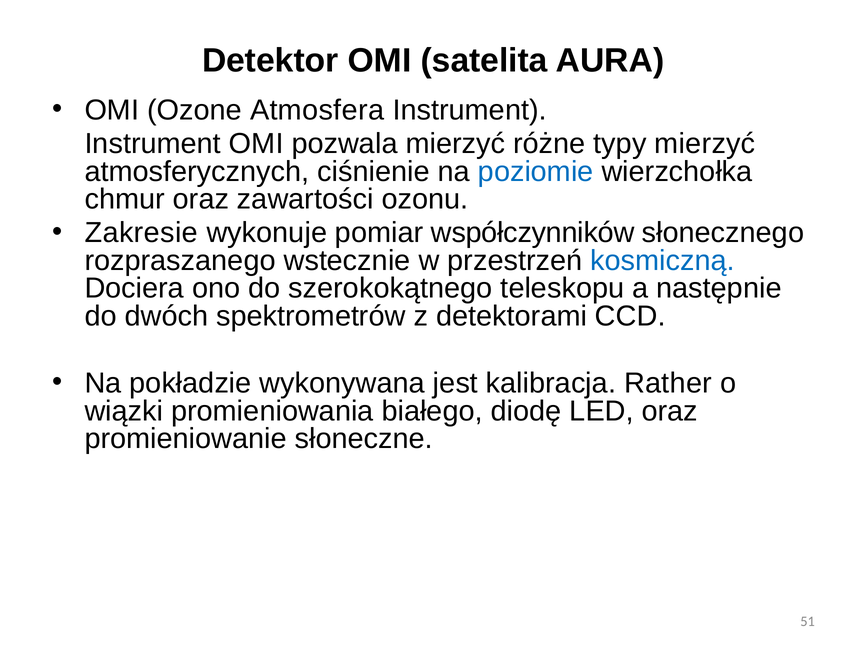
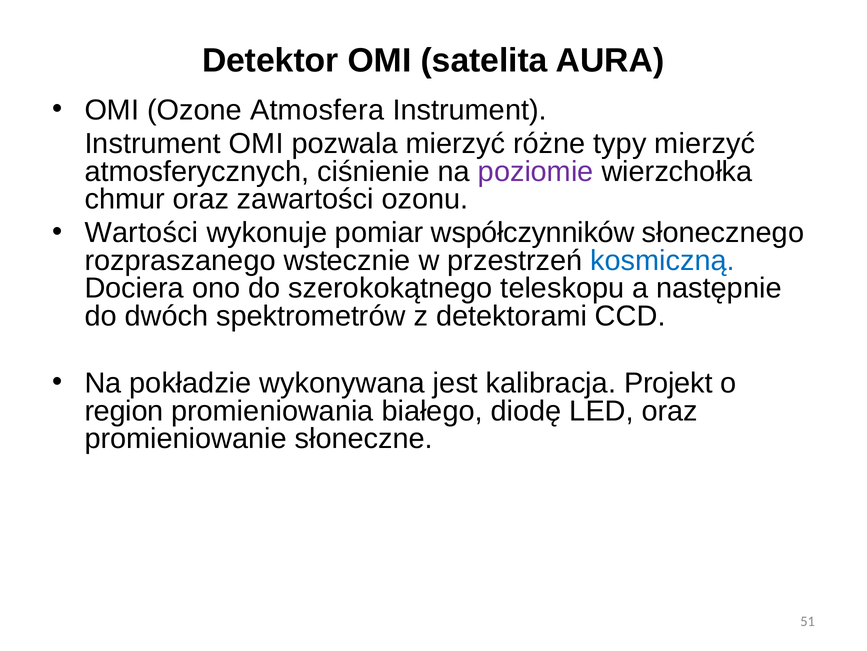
poziomie colour: blue -> purple
Zakresie: Zakresie -> Wartości
Rather: Rather -> Projekt
wiązki: wiązki -> region
